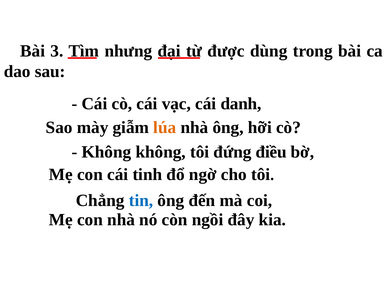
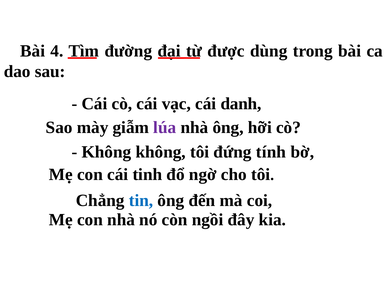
3: 3 -> 4
nhưng: nhưng -> đường
lúa colour: orange -> purple
điều: điều -> tính
